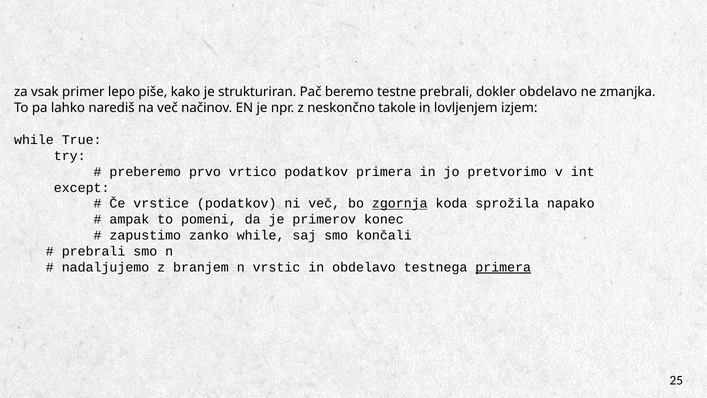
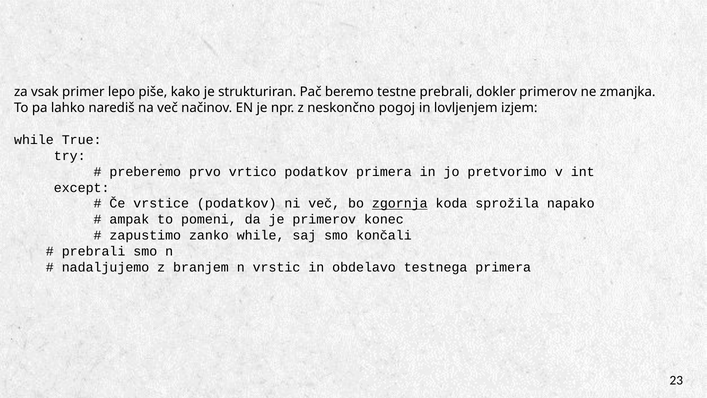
dokler obdelavo: obdelavo -> primerov
takole: takole -> pogoj
primera at (503, 267) underline: present -> none
25: 25 -> 23
